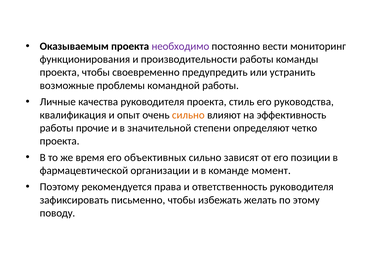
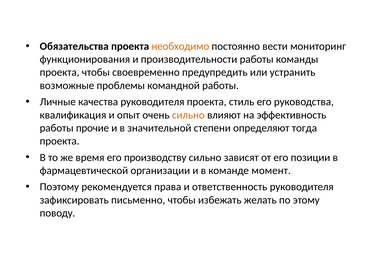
Оказываемым: Оказываемым -> Обязательства
необходимо colour: purple -> orange
четко: четко -> тогда
объективных: объективных -> производству
